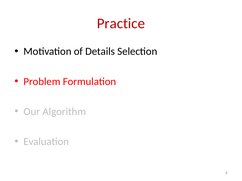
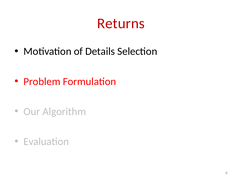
Practice: Practice -> Returns
